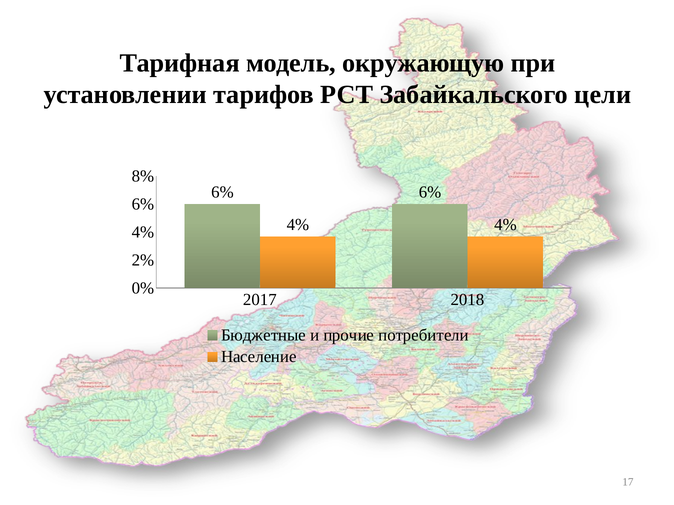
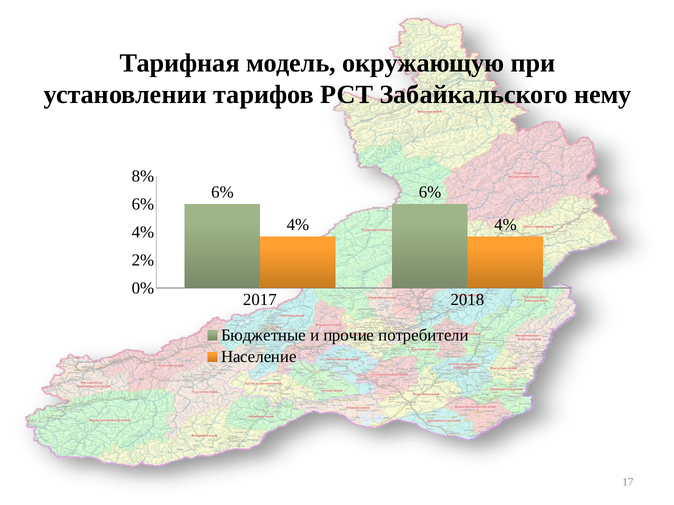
цели: цели -> нему
